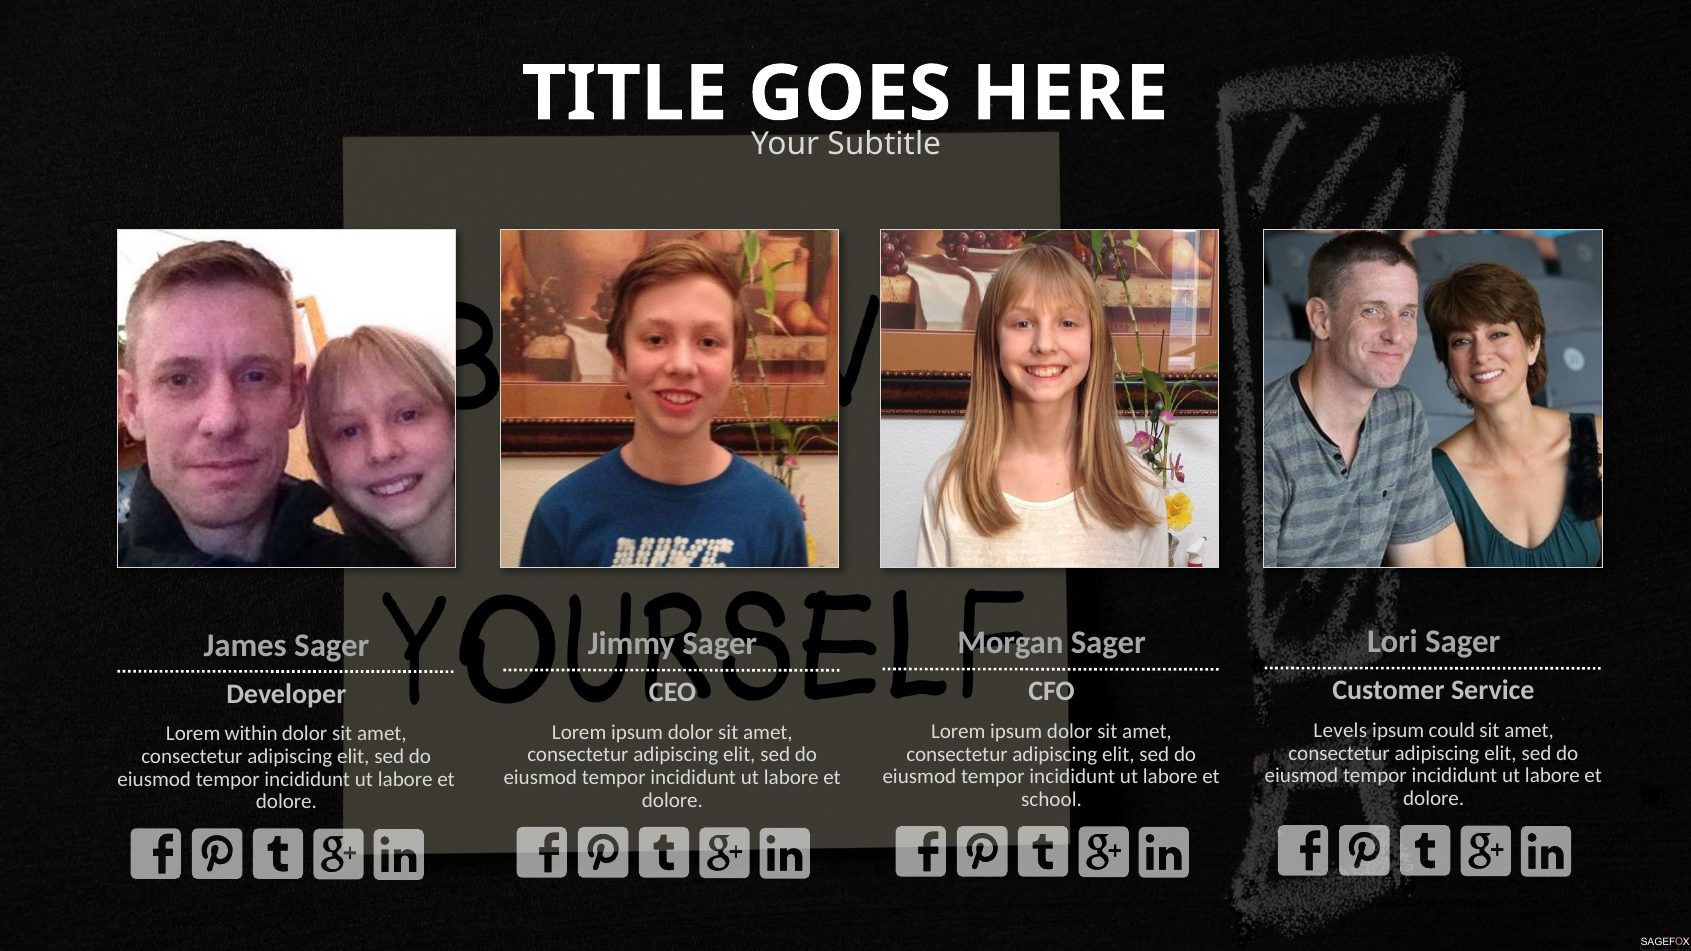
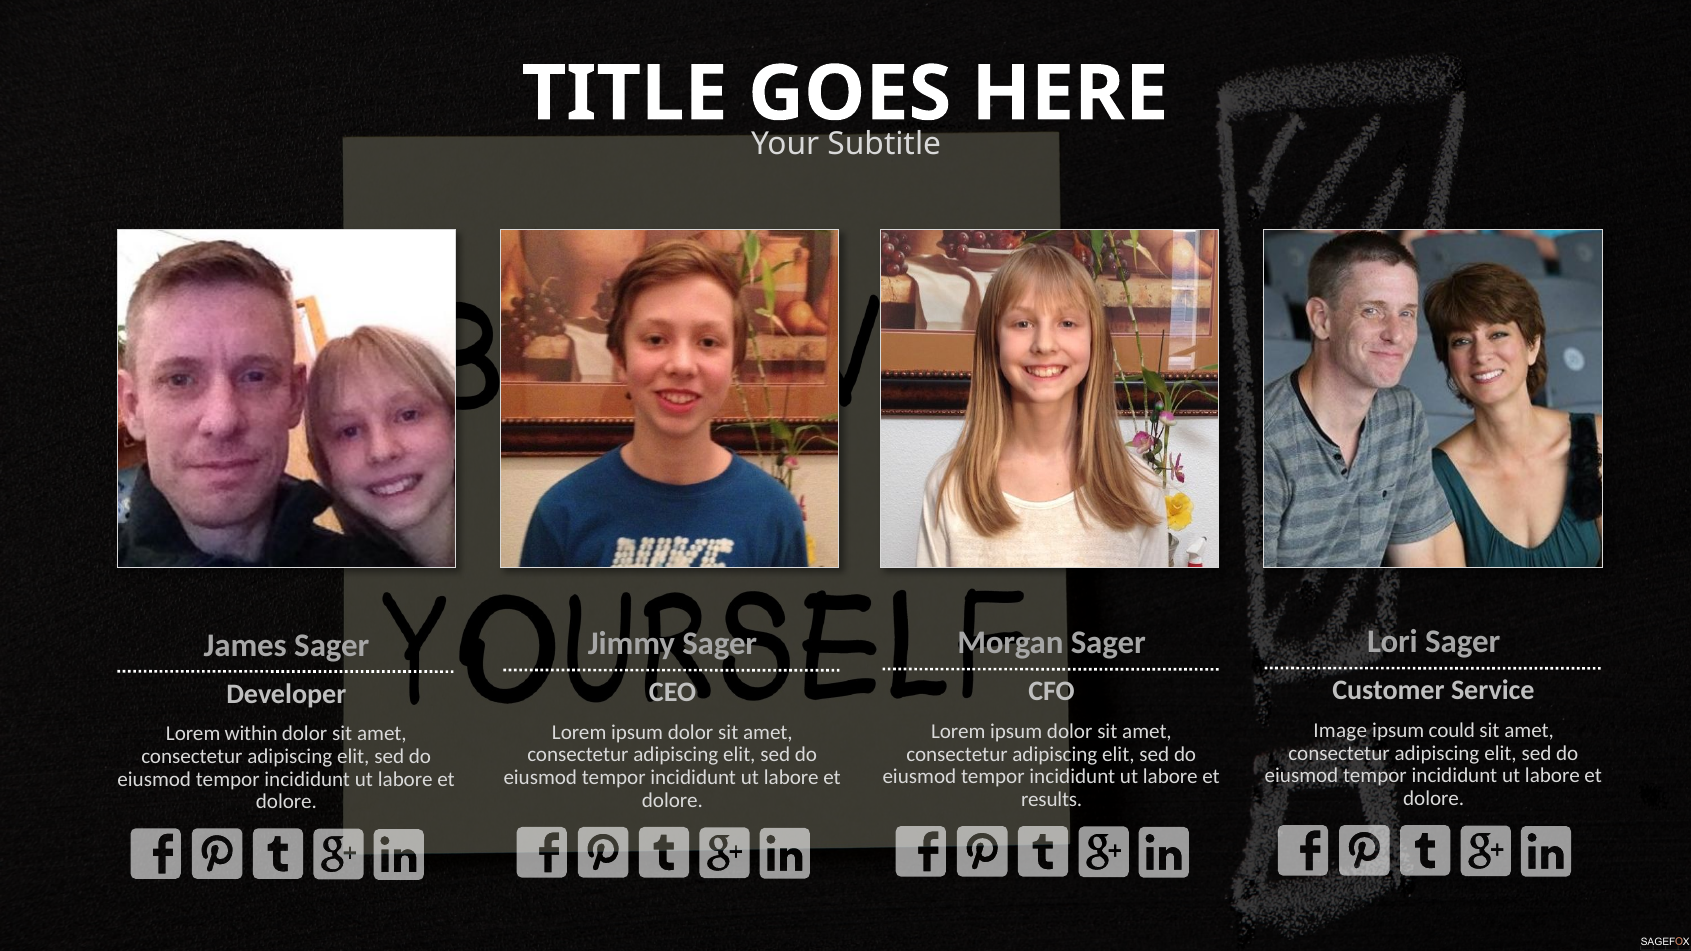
Levels: Levels -> Image
school: school -> results
